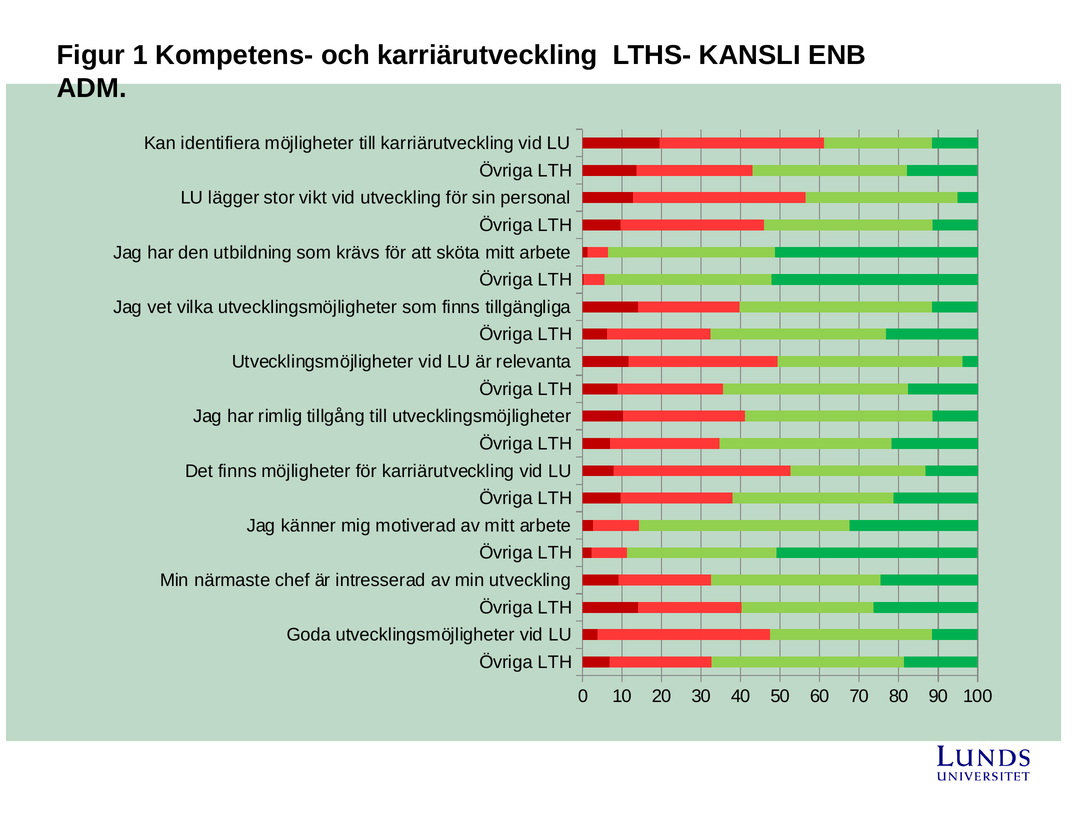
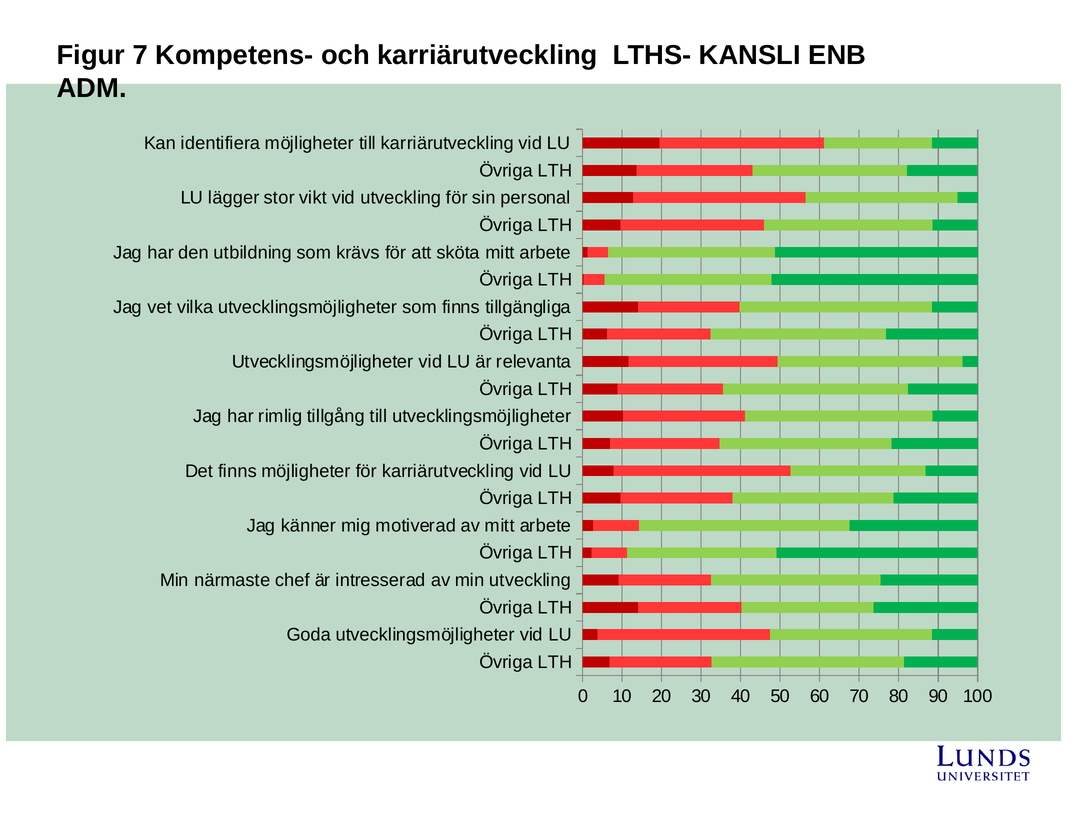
1: 1 -> 7
